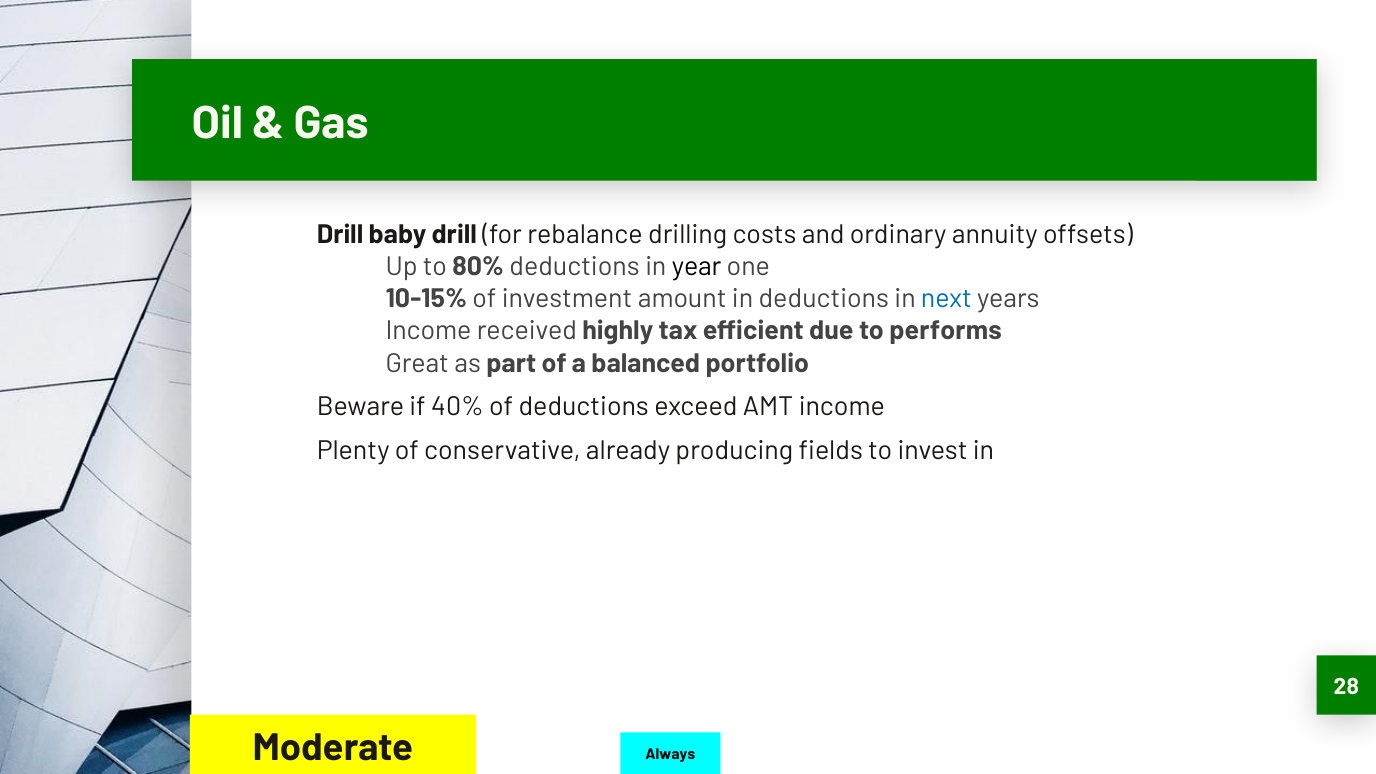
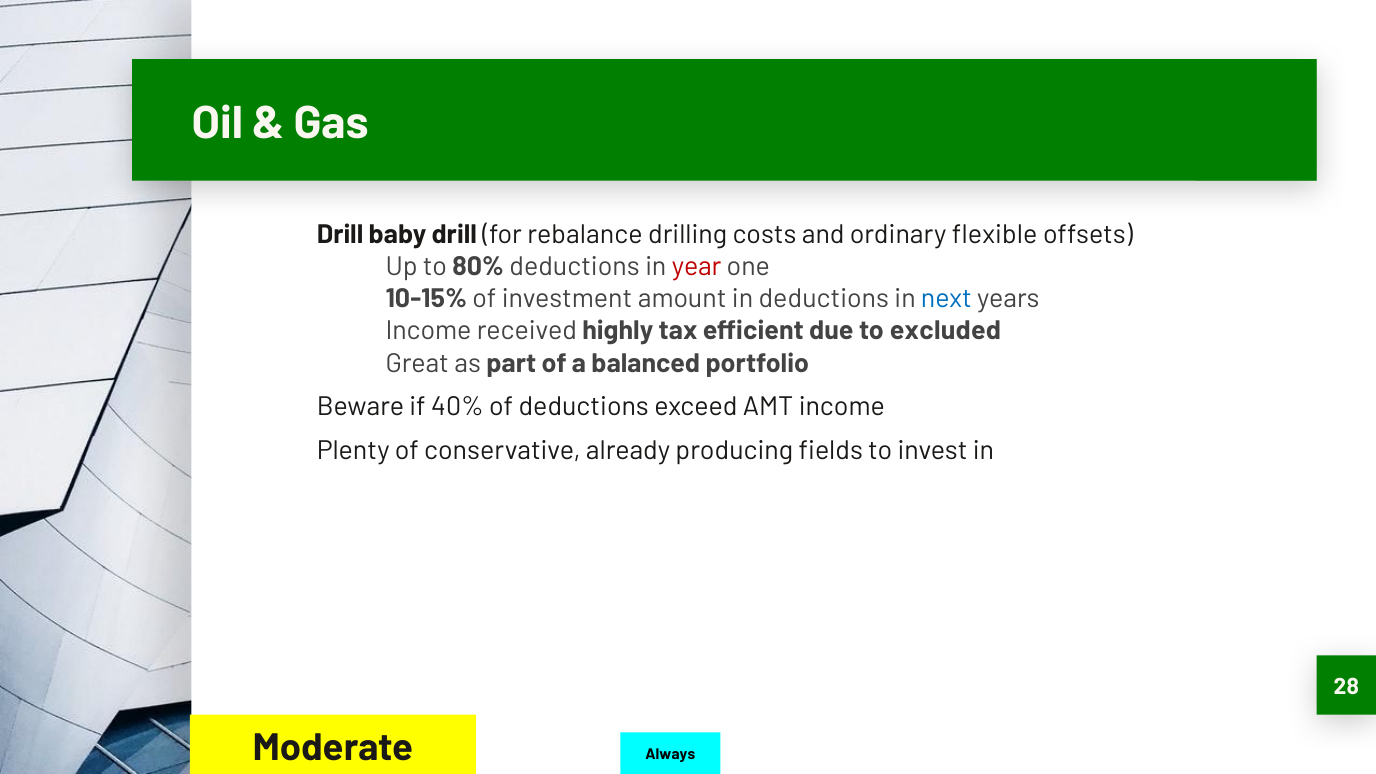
annuity: annuity -> flexible
year colour: black -> red
performs: performs -> excluded
